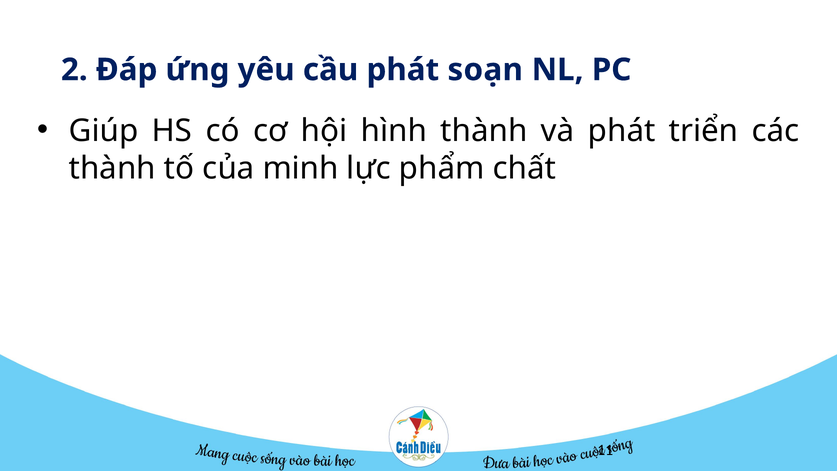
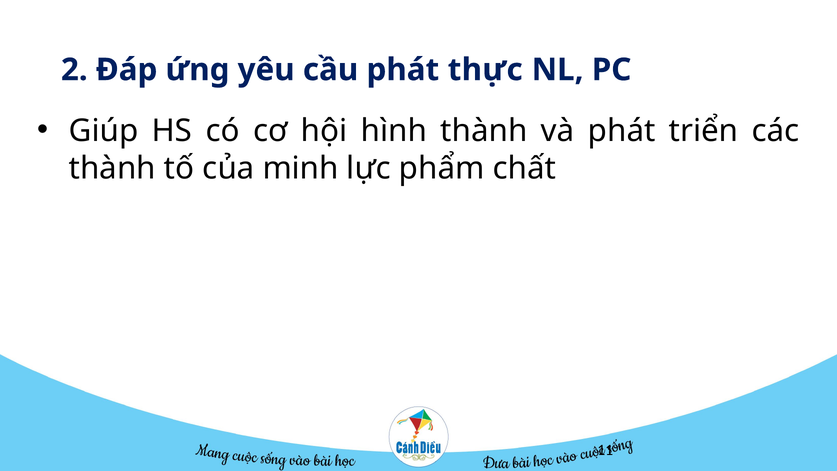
soạn: soạn -> thực
